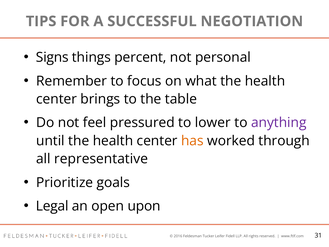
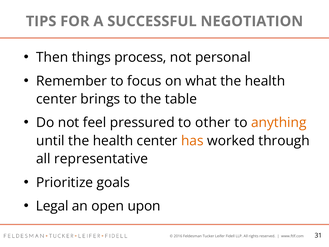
Signs: Signs -> Then
percent: percent -> process
lower: lower -> other
anything colour: purple -> orange
